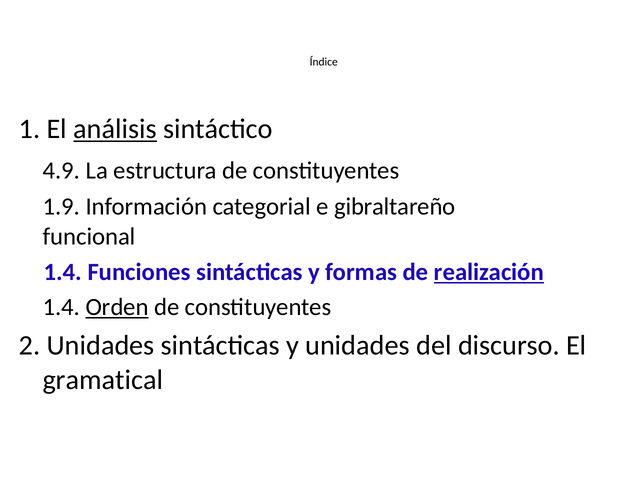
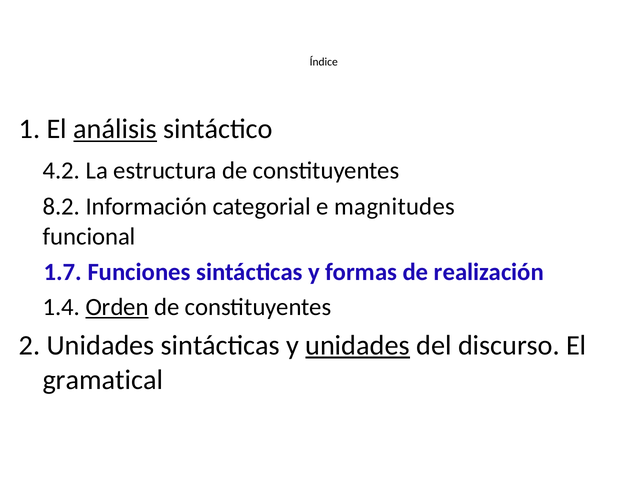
4.9: 4.9 -> 4.2
1.9: 1.9 -> 8.2
gibraltareño: gibraltareño -> magnitudes
1.4 at (63, 272): 1.4 -> 1.7
realización underline: present -> none
unidades at (358, 345) underline: none -> present
